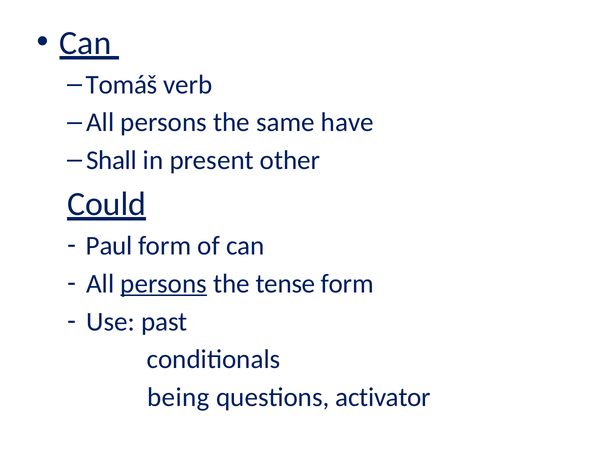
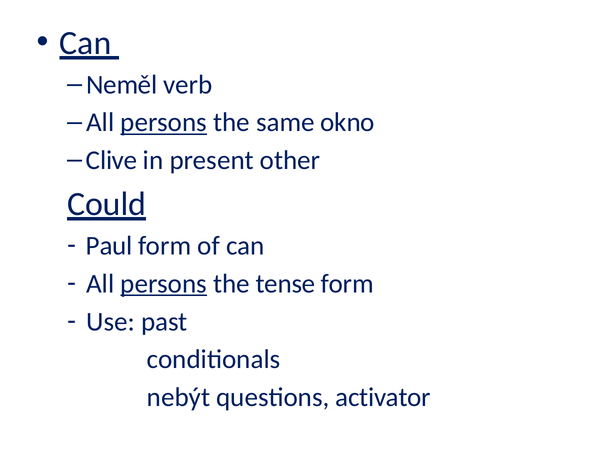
Tomáš: Tomáš -> Neměl
persons at (164, 123) underline: none -> present
have: have -> okno
Shall: Shall -> Clive
being: being -> nebýt
